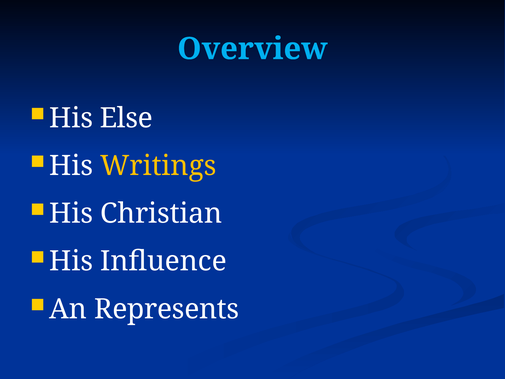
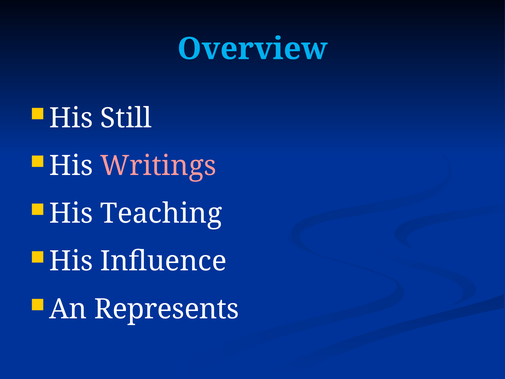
Else: Else -> Still
Writings colour: yellow -> pink
Christian: Christian -> Teaching
